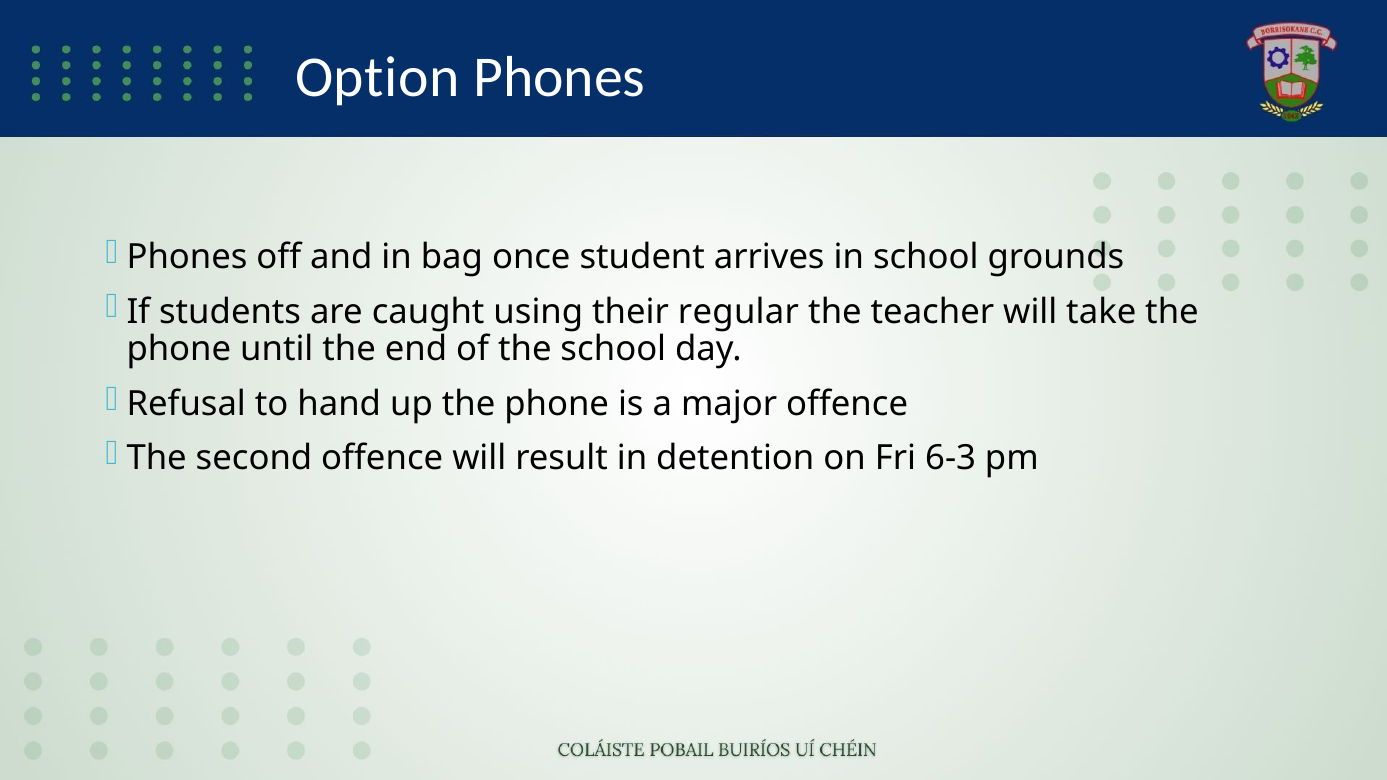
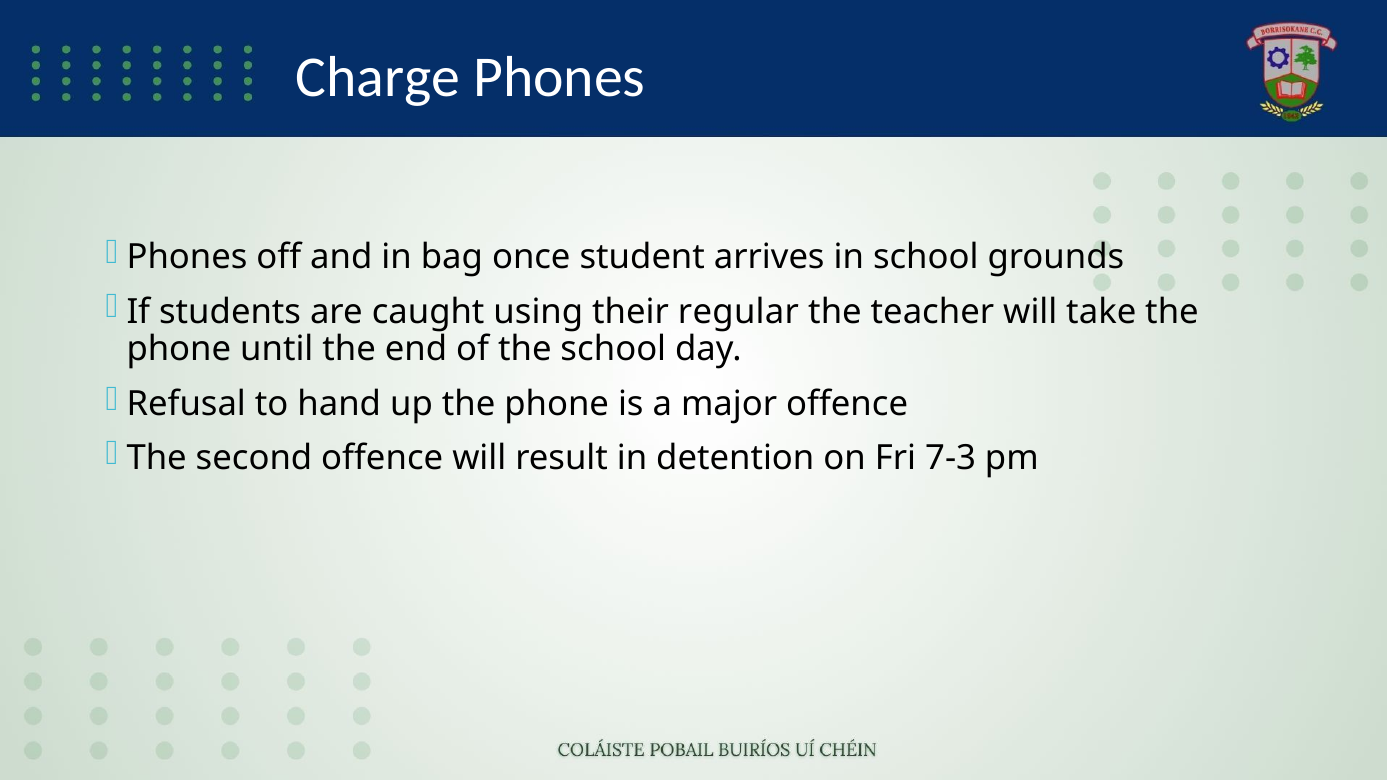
Option: Option -> Charge
6-3: 6-3 -> 7-3
